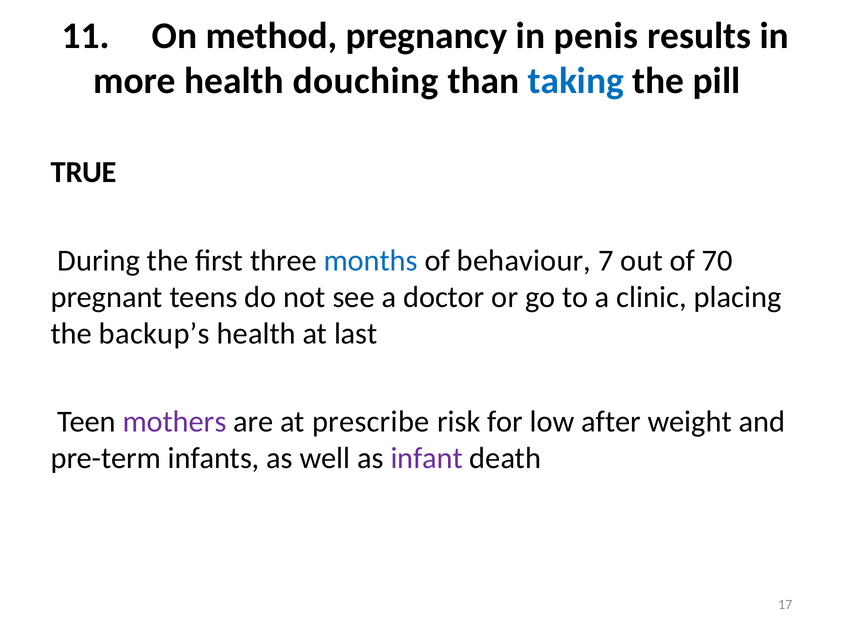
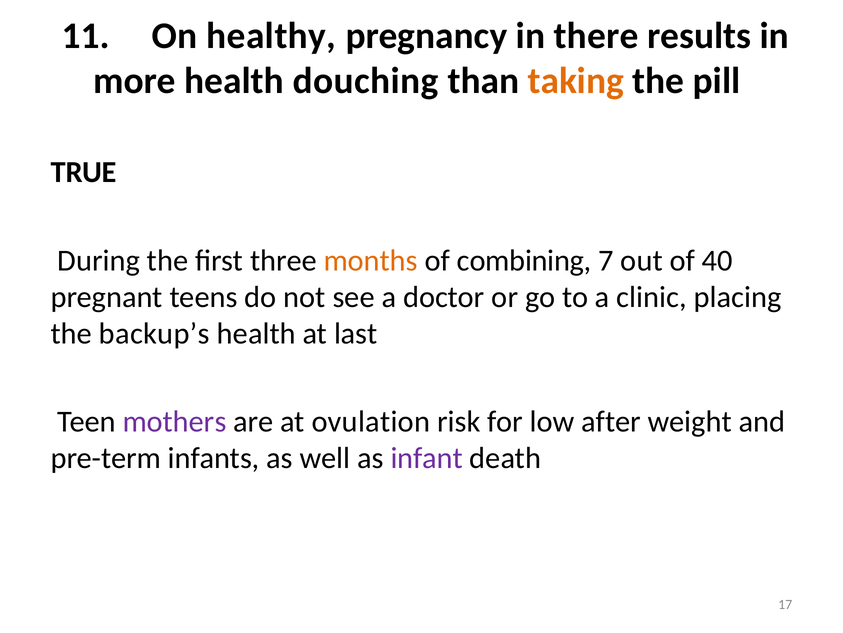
method: method -> healthy
penis: penis -> there
taking colour: blue -> orange
months colour: blue -> orange
behaviour: behaviour -> combining
70: 70 -> 40
prescribe: prescribe -> ovulation
